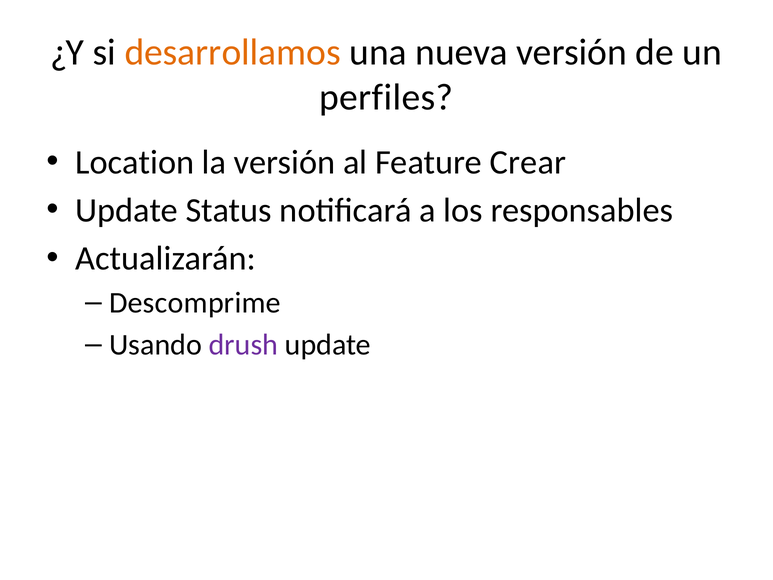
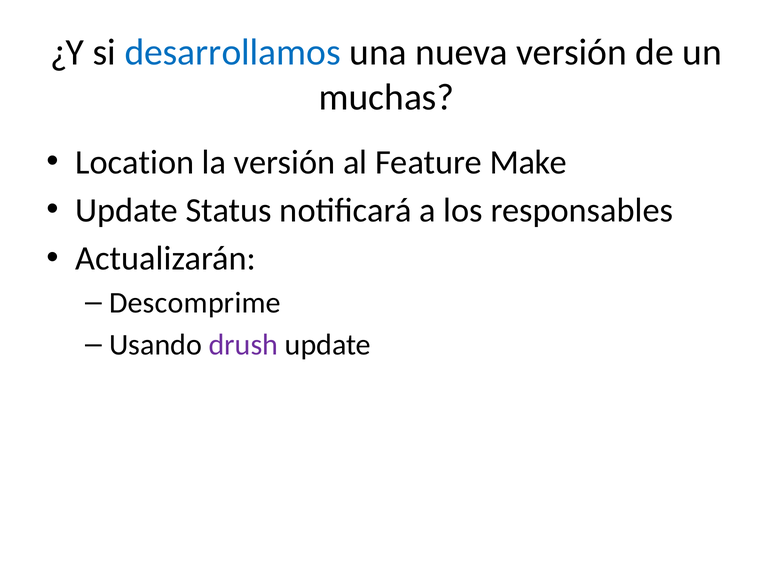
desarrollamos colour: orange -> blue
perfiles: perfiles -> muchas
Crear: Crear -> Make
